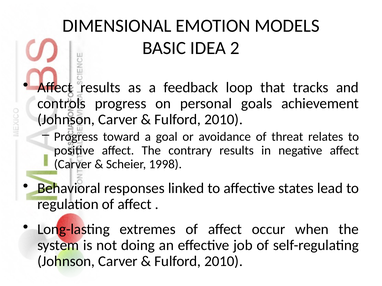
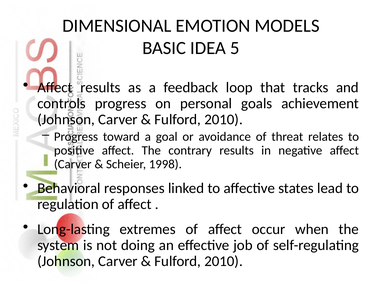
2: 2 -> 5
